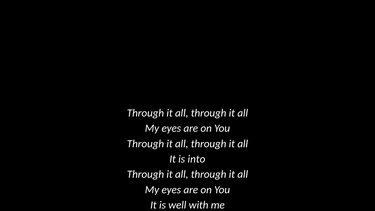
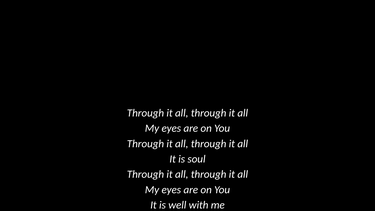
into: into -> soul
